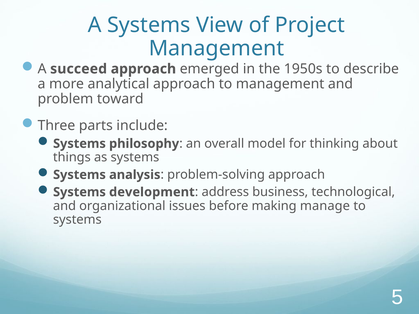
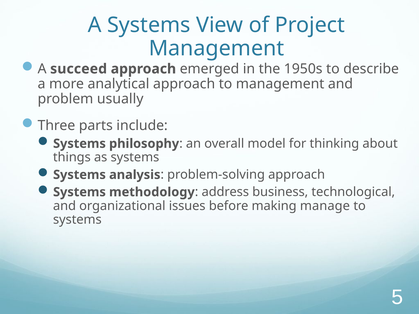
toward: toward -> usually
development: development -> methodology
